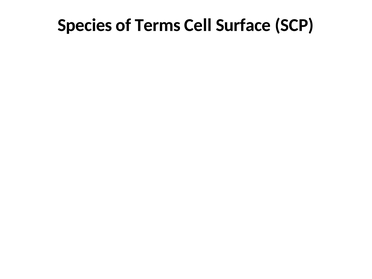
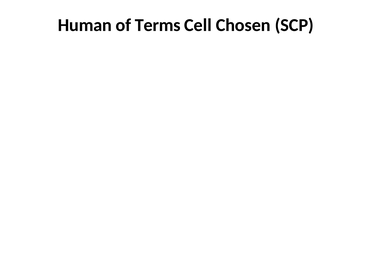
Species: Species -> Human
Surface: Surface -> Chosen
